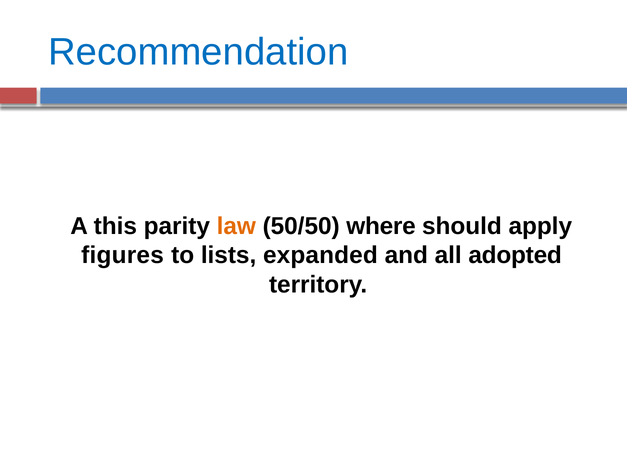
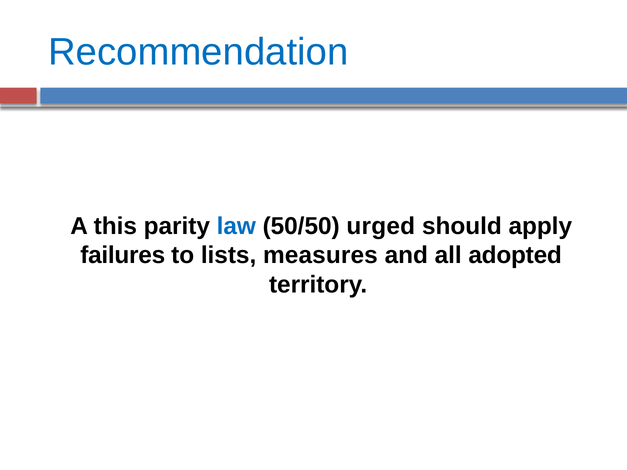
law colour: orange -> blue
where: where -> urged
figures: figures -> failures
expanded: expanded -> measures
